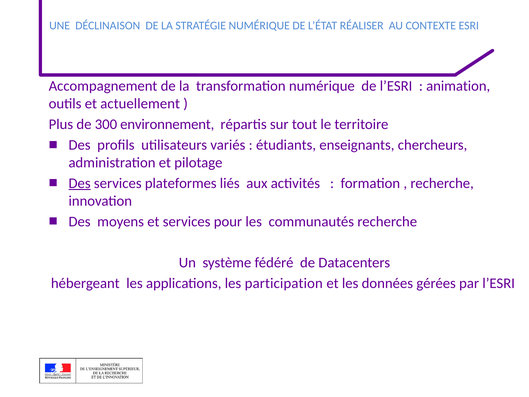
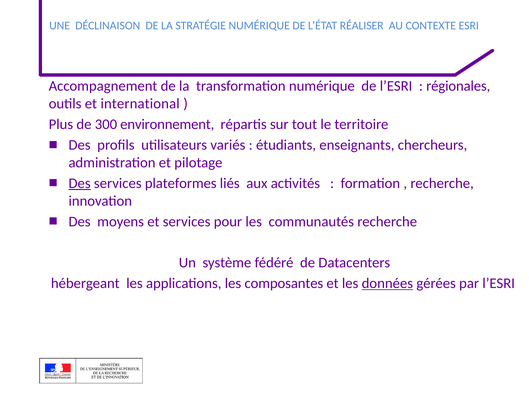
animation: animation -> régionales
actuellement: actuellement -> international
participation: participation -> composantes
données underline: none -> present
